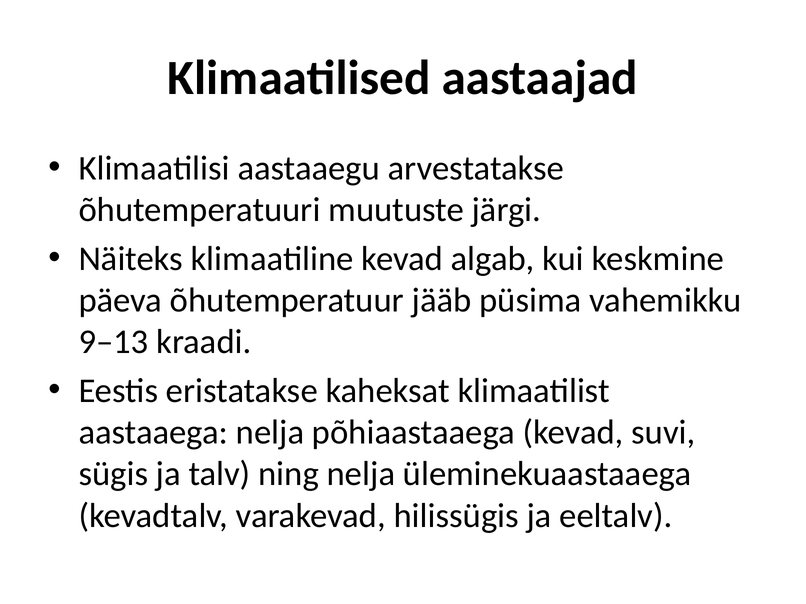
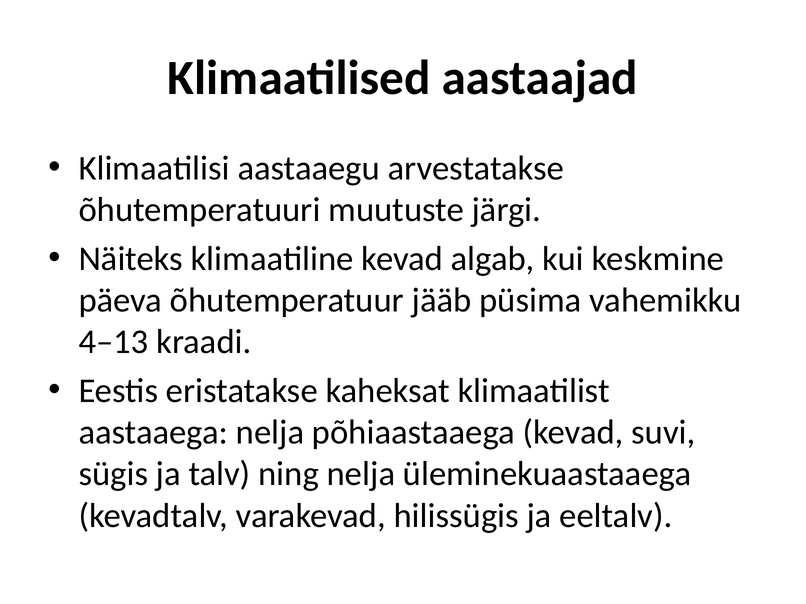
9–13: 9–13 -> 4–13
